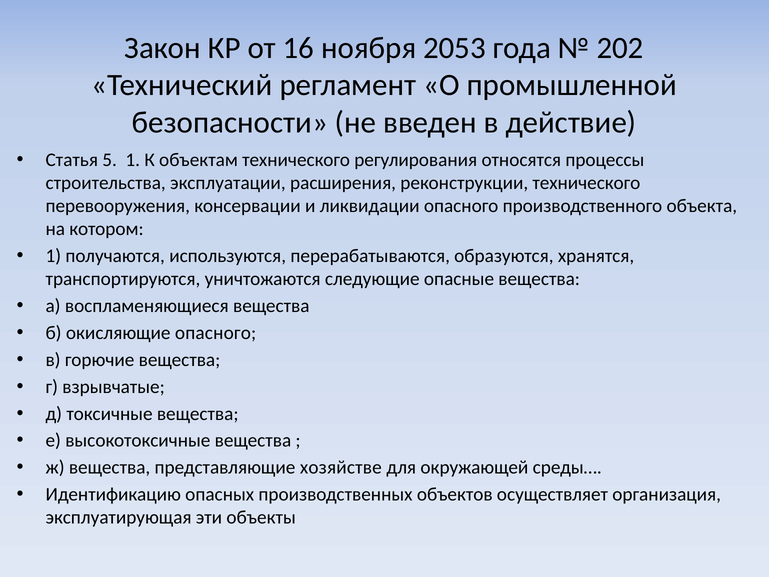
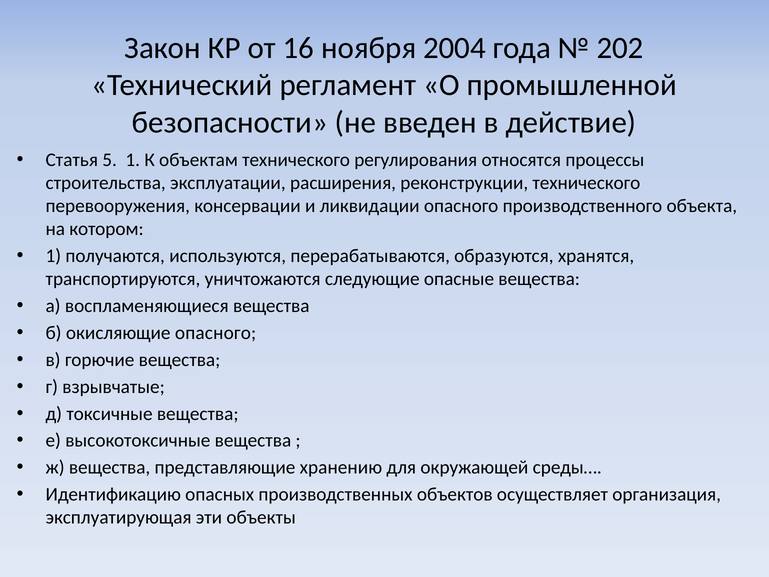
2053: 2053 -> 2004
хозяйстве: хозяйстве -> хранению
